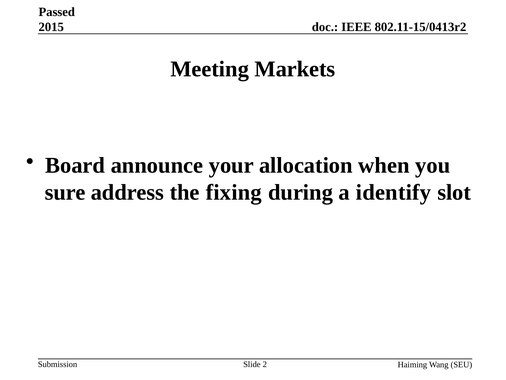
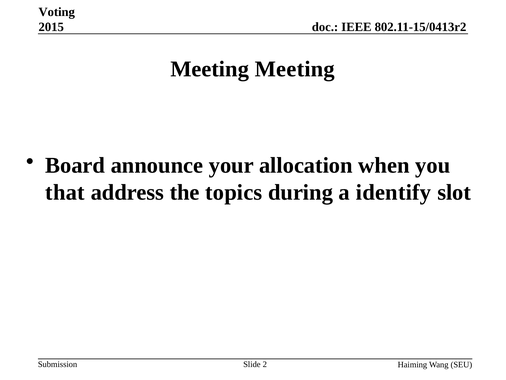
Passed: Passed -> Voting
Meeting Markets: Markets -> Meeting
sure: sure -> that
fixing: fixing -> topics
